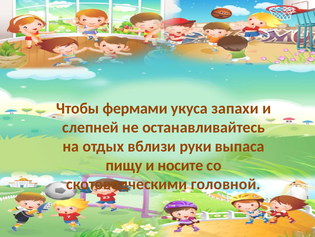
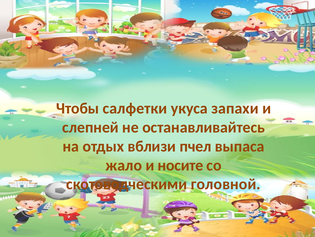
фермами: фермами -> салфетки
руки: руки -> пчел
пищу: пищу -> жало
